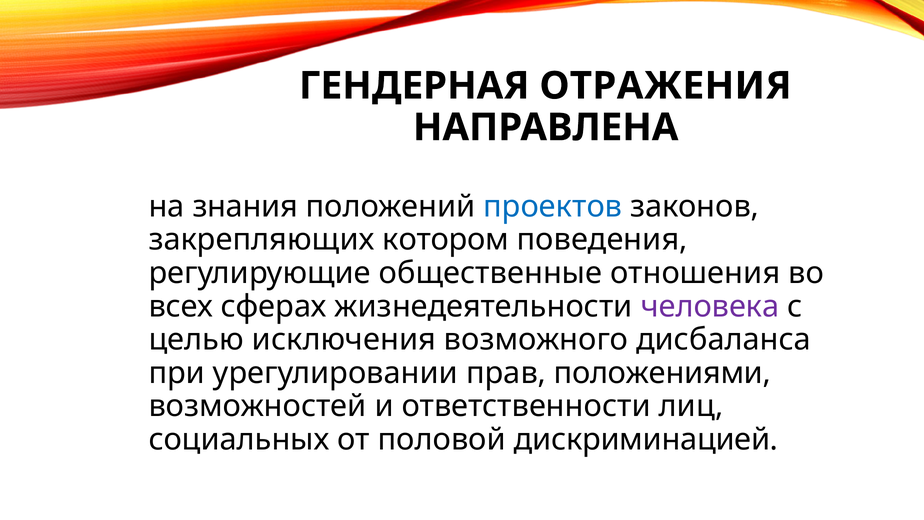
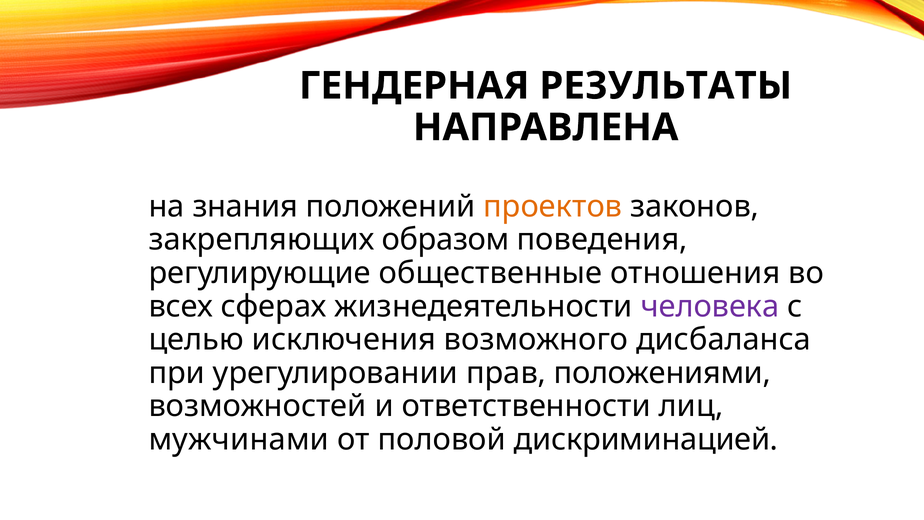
ОТРАЖЕНИЯ: ОТРАЖЕНИЯ -> РЕЗУЛЬТАТЫ
проектов colour: blue -> orange
котором: котором -> образом
социальных: социальных -> мужчинами
